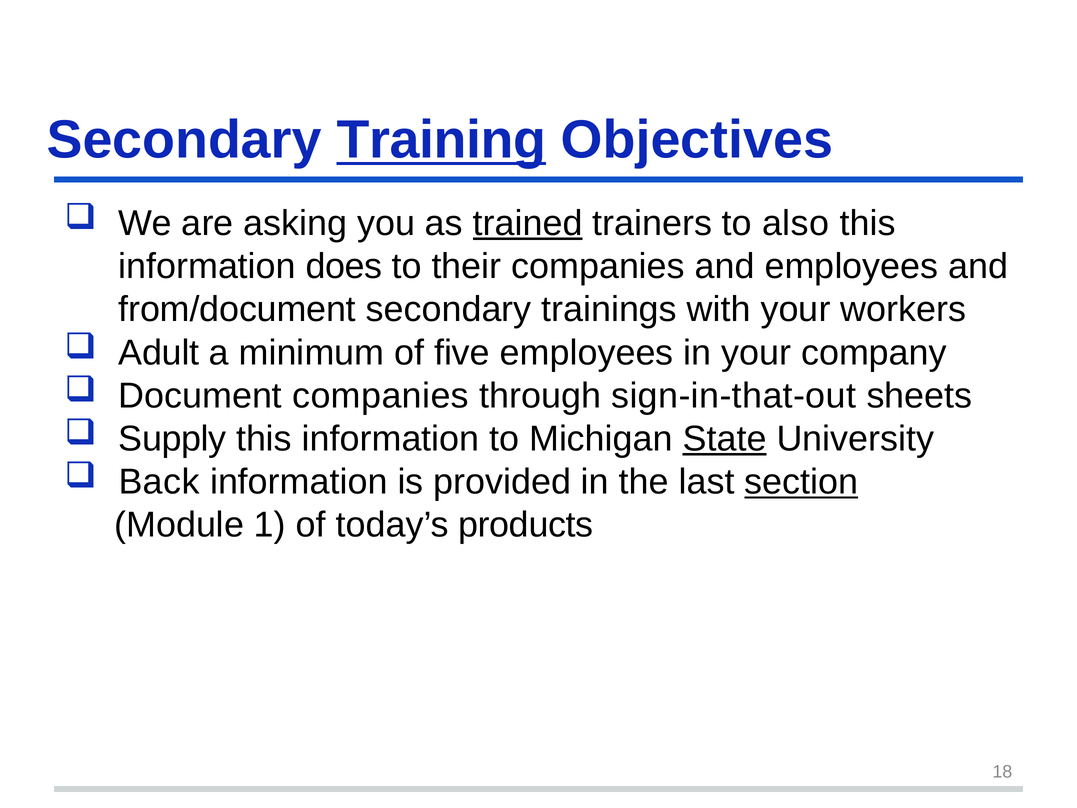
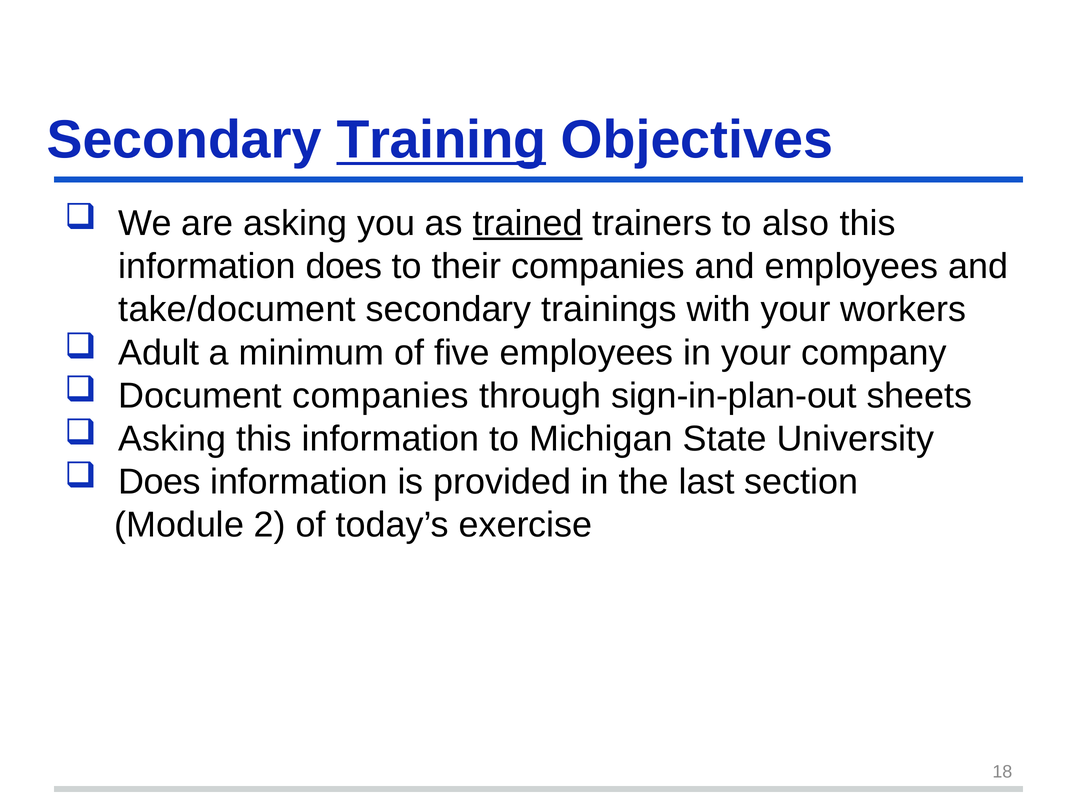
from/document: from/document -> take/document
sign-in-that-out: sign-in-that-out -> sign-in-plan-out
Supply at (172, 439): Supply -> Asking
State underline: present -> none
Back at (159, 482): Back -> Does
section underline: present -> none
1: 1 -> 2
products: products -> exercise
